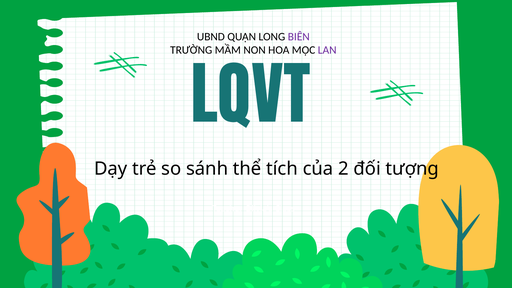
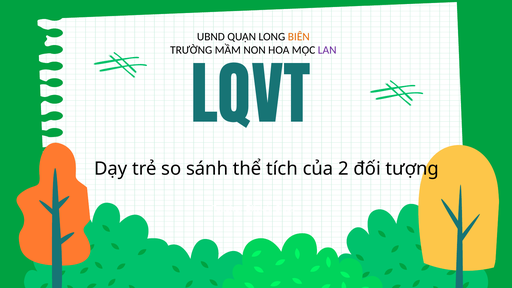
BIÊN colour: purple -> orange
